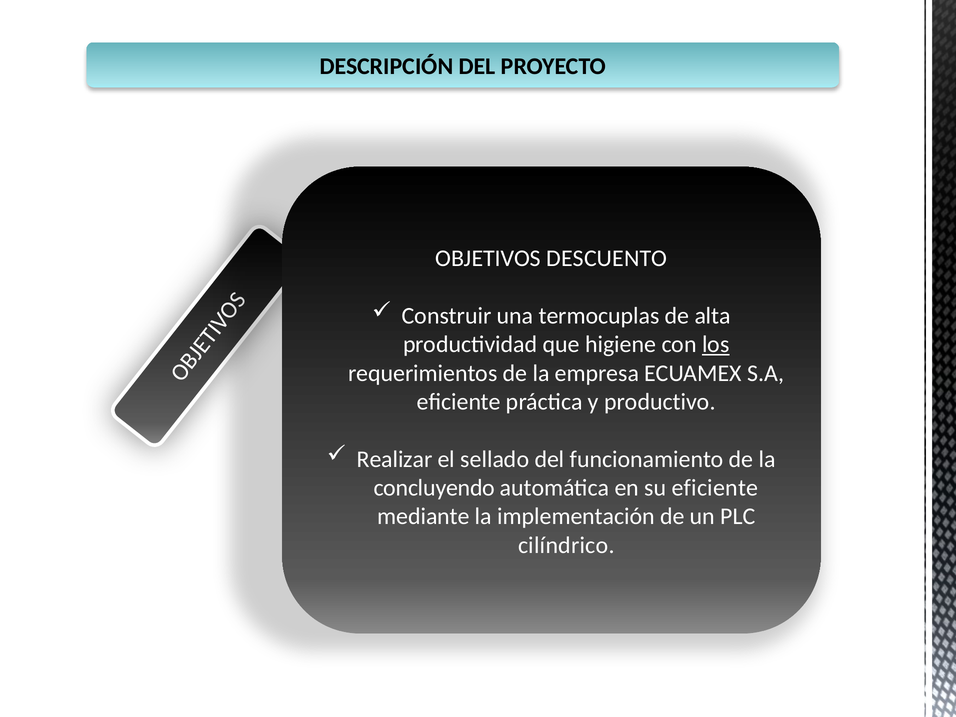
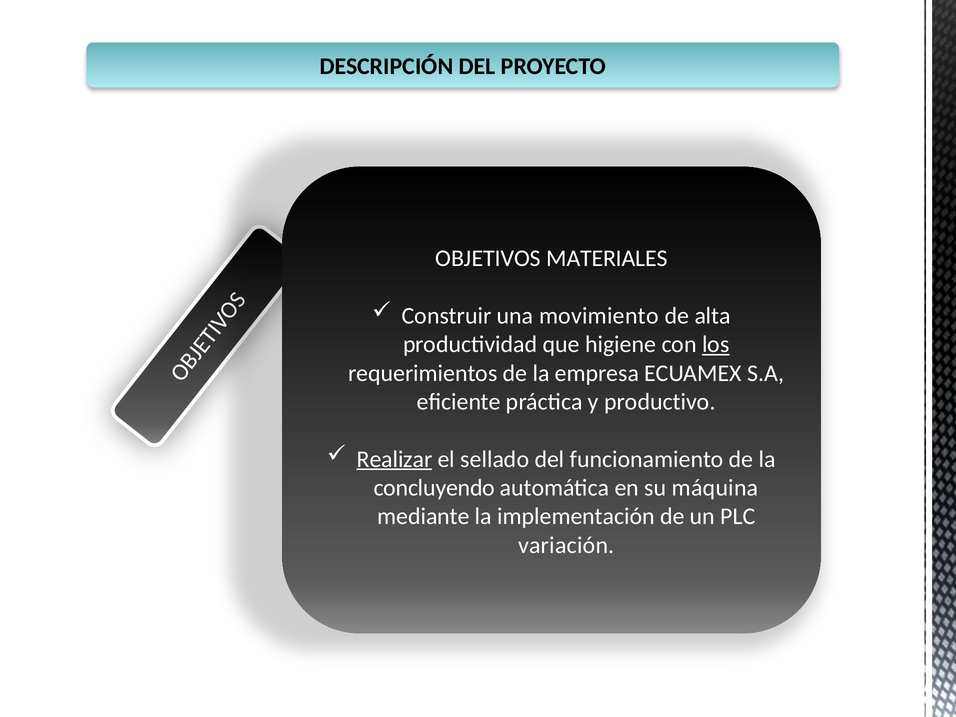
DESCUENTO: DESCUENTO -> MATERIALES
termocuplas: termocuplas -> movimiento
Realizar underline: none -> present
su eficiente: eficiente -> máquina
cilíndrico: cilíndrico -> variación
